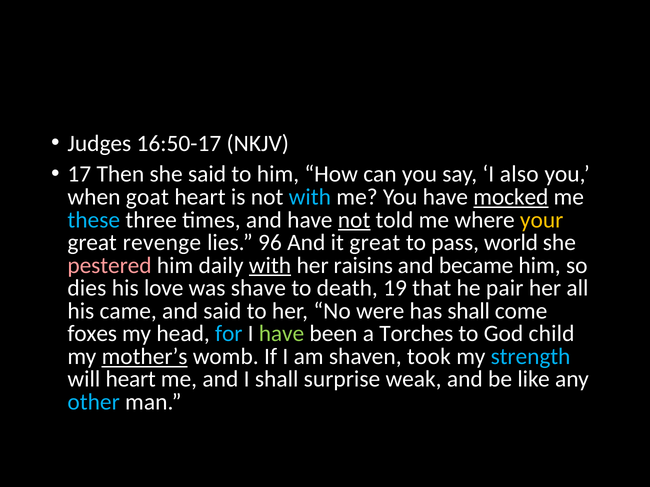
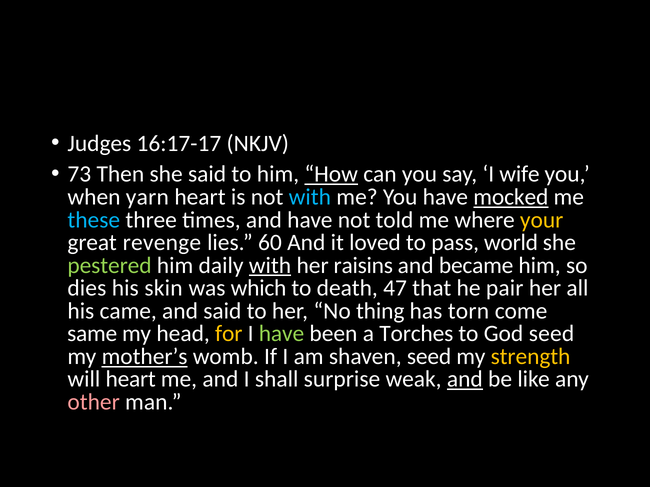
16:50-17: 16:50-17 -> 16:17-17
17: 17 -> 73
How underline: none -> present
also: also -> wife
goat: goat -> yarn
not at (354, 220) underline: present -> none
96: 96 -> 60
it great: great -> loved
pestered colour: pink -> light green
love: love -> skin
shave: shave -> which
19: 19 -> 47
were: were -> thing
has shall: shall -> torn
foxes: foxes -> same
for colour: light blue -> yellow
God child: child -> seed
shaven took: took -> seed
strength colour: light blue -> yellow
and at (465, 380) underline: none -> present
other colour: light blue -> pink
